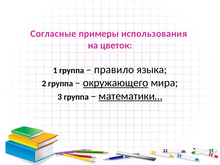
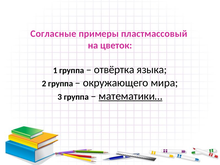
использования: использования -> пластмассовый
правило: правило -> отвёртка
окружающего underline: present -> none
